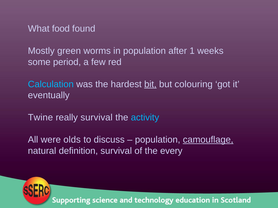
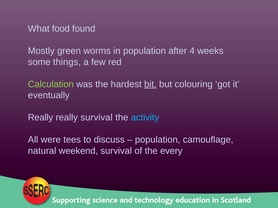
1: 1 -> 4
period: period -> things
Calculation colour: light blue -> light green
Twine at (40, 118): Twine -> Really
olds: olds -> tees
camouflage underline: present -> none
definition: definition -> weekend
